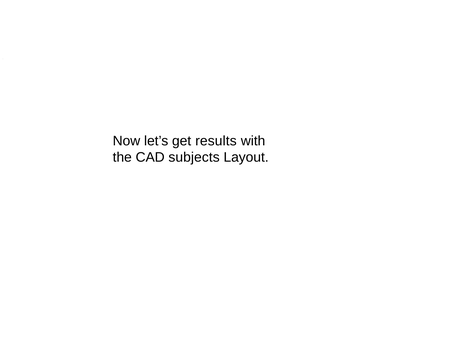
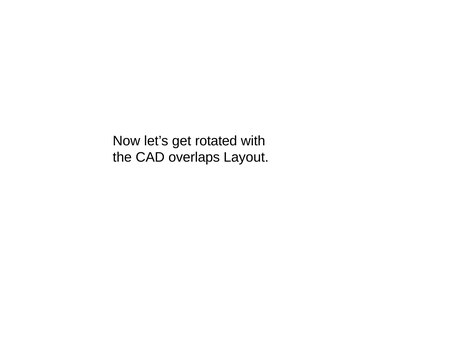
results: results -> rotated
subjects: subjects -> overlaps
